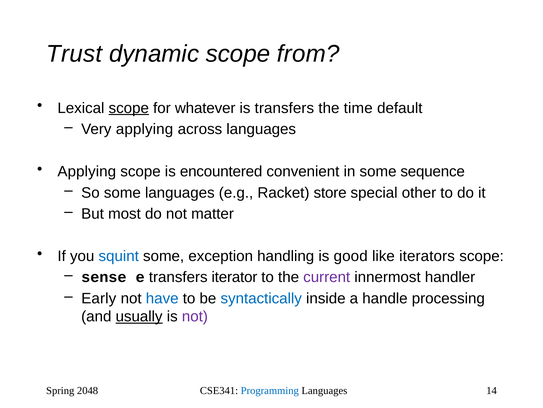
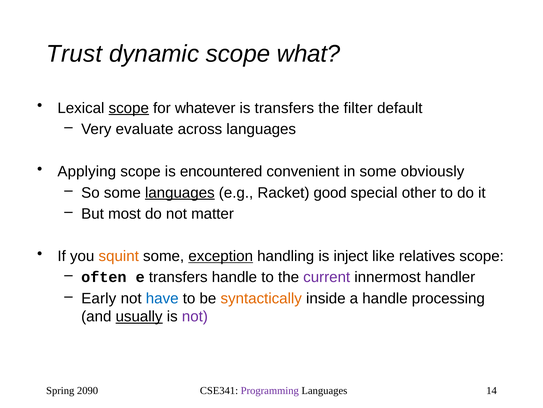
from: from -> what
time: time -> filter
Very applying: applying -> evaluate
sequence: sequence -> obviously
languages at (180, 192) underline: none -> present
store: store -> good
squint colour: blue -> orange
exception underline: none -> present
good: good -> inject
iterators: iterators -> relatives
sense: sense -> often
transfers iterator: iterator -> handle
syntactically colour: blue -> orange
2048: 2048 -> 2090
Programming colour: blue -> purple
